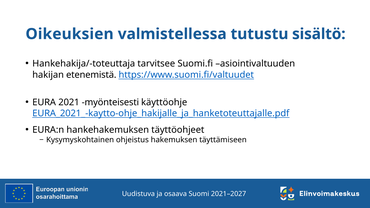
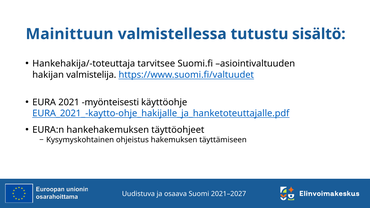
Oikeuksien: Oikeuksien -> Mainittuun
etenemistä: etenemistä -> valmistelija
